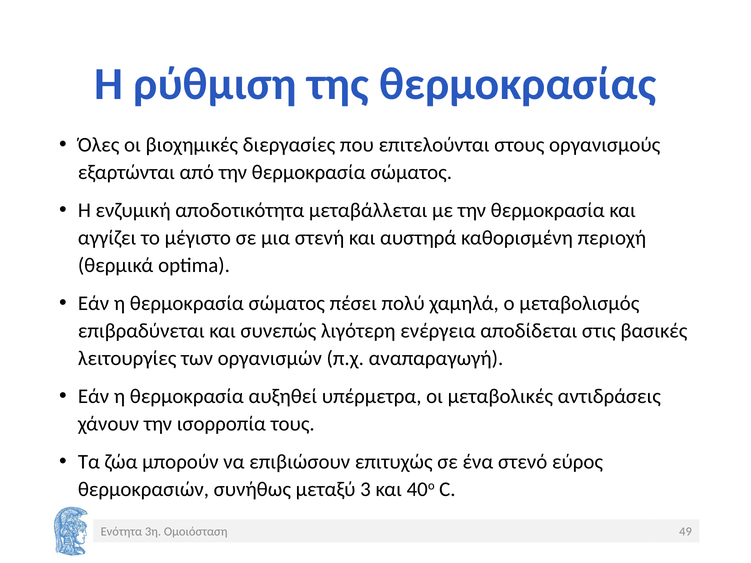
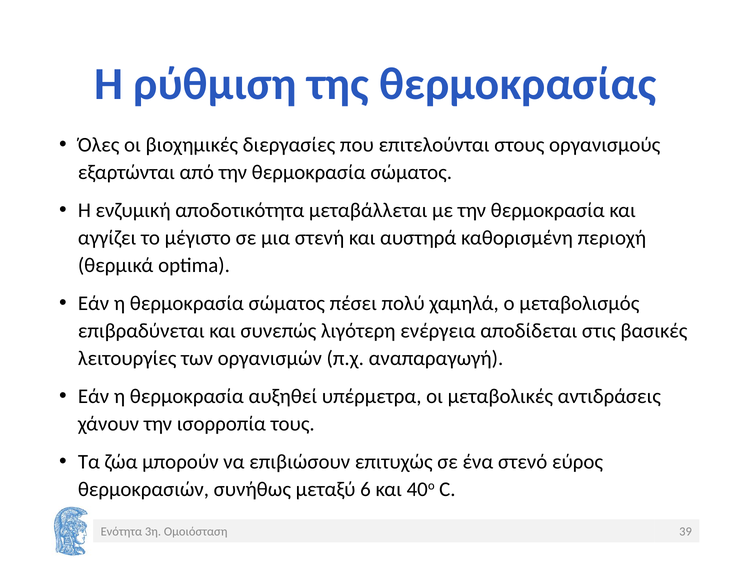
3: 3 -> 6
49: 49 -> 39
